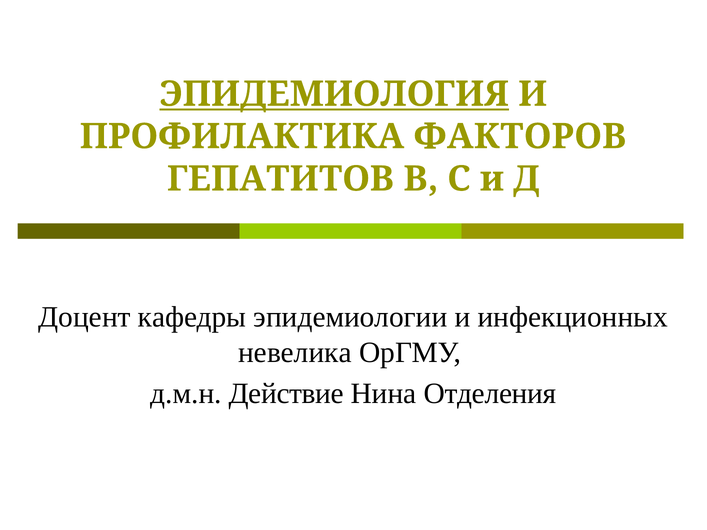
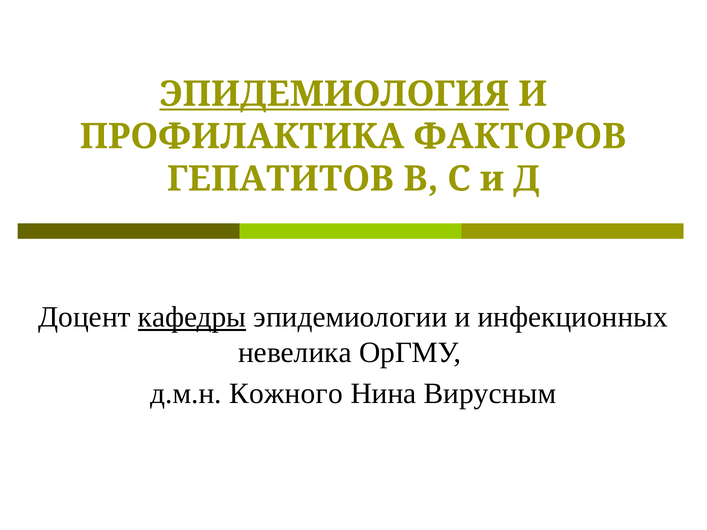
кафедры underline: none -> present
Действие: Действие -> Кожного
Отделения: Отделения -> Вирусным
